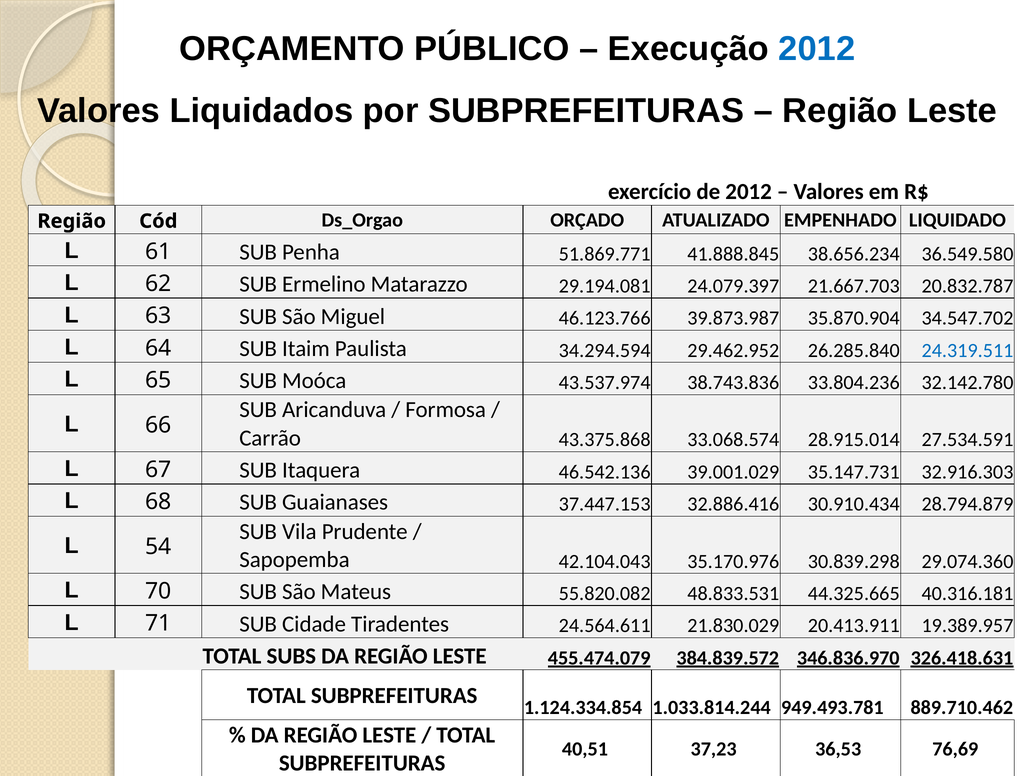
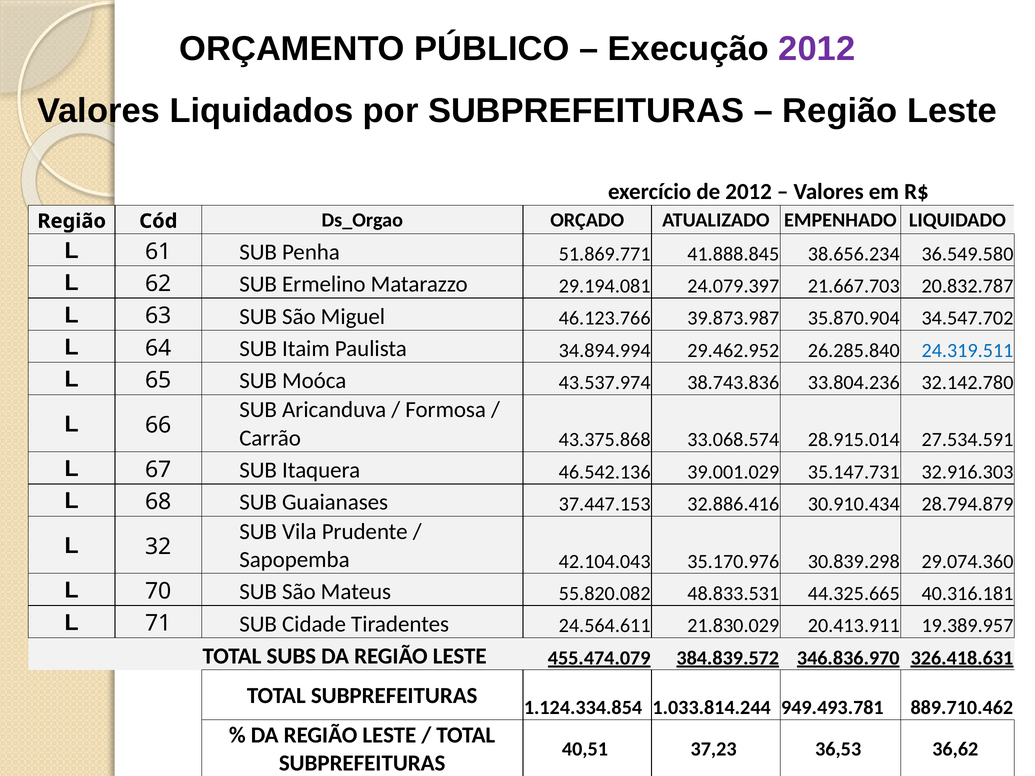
2012 at (817, 49) colour: blue -> purple
34.294.594: 34.294.594 -> 34.894.994
54: 54 -> 32
76,69: 76,69 -> 36,62
